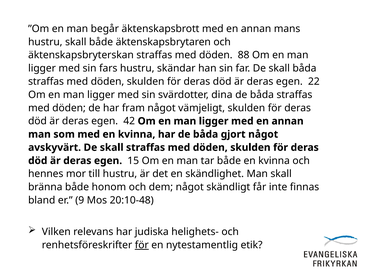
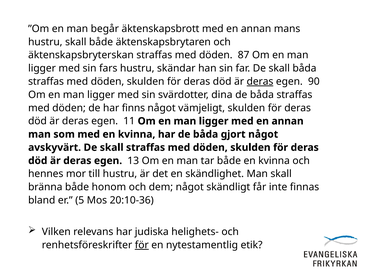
88: 88 -> 87
deras at (260, 81) underline: none -> present
22: 22 -> 90
fram: fram -> finns
42: 42 -> 11
15: 15 -> 13
9: 9 -> 5
20:10-48: 20:10-48 -> 20:10-36
